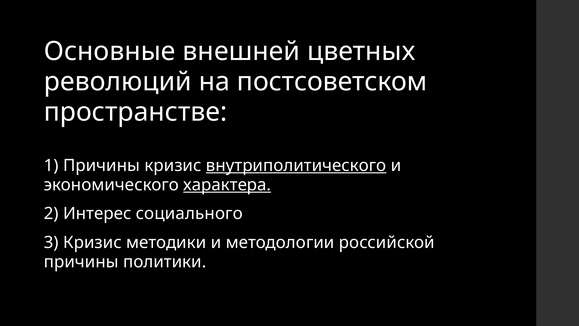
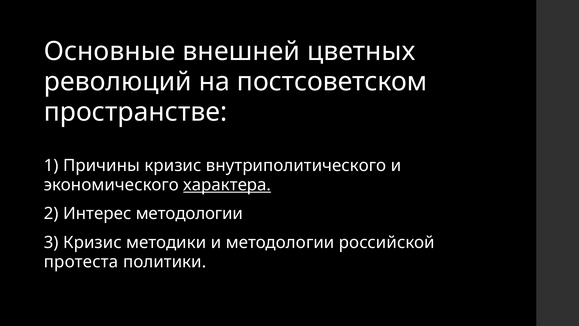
внутриполитического underline: present -> none
Интерес социального: социального -> методологии
причины at (81, 262): причины -> протеста
